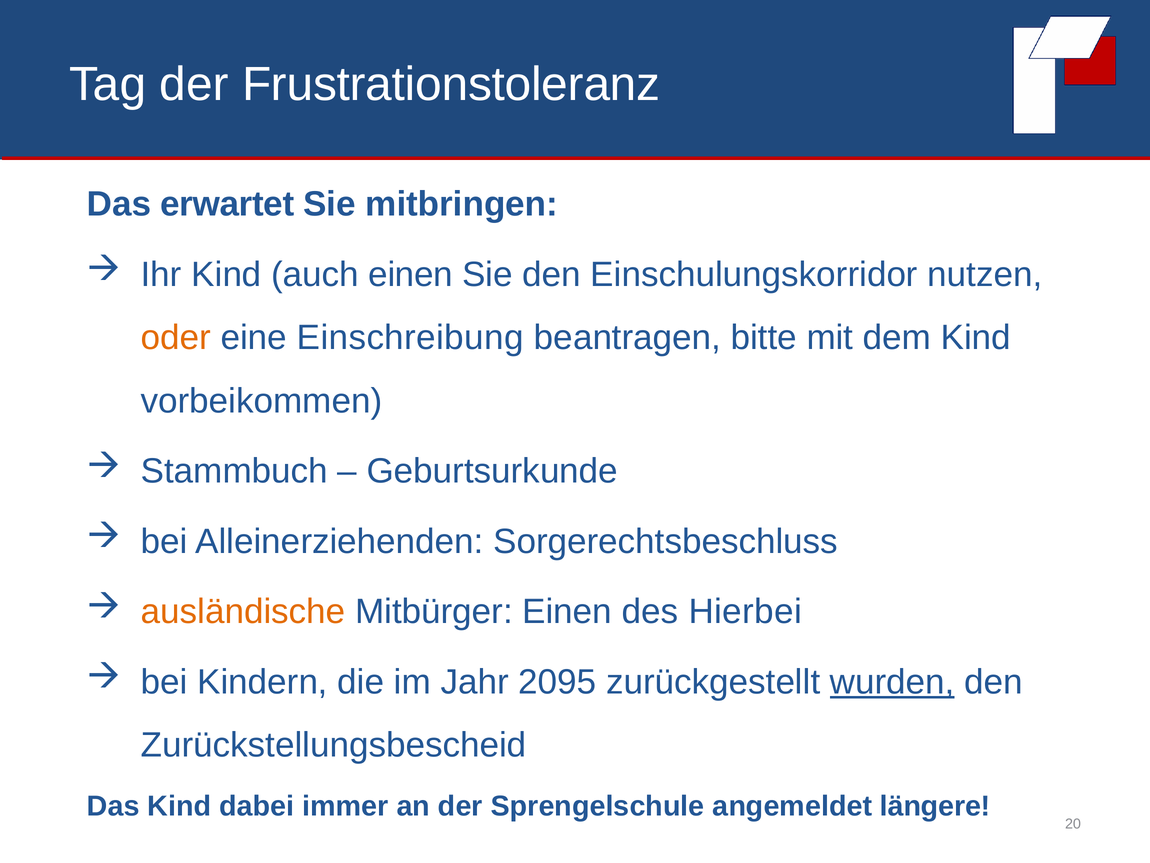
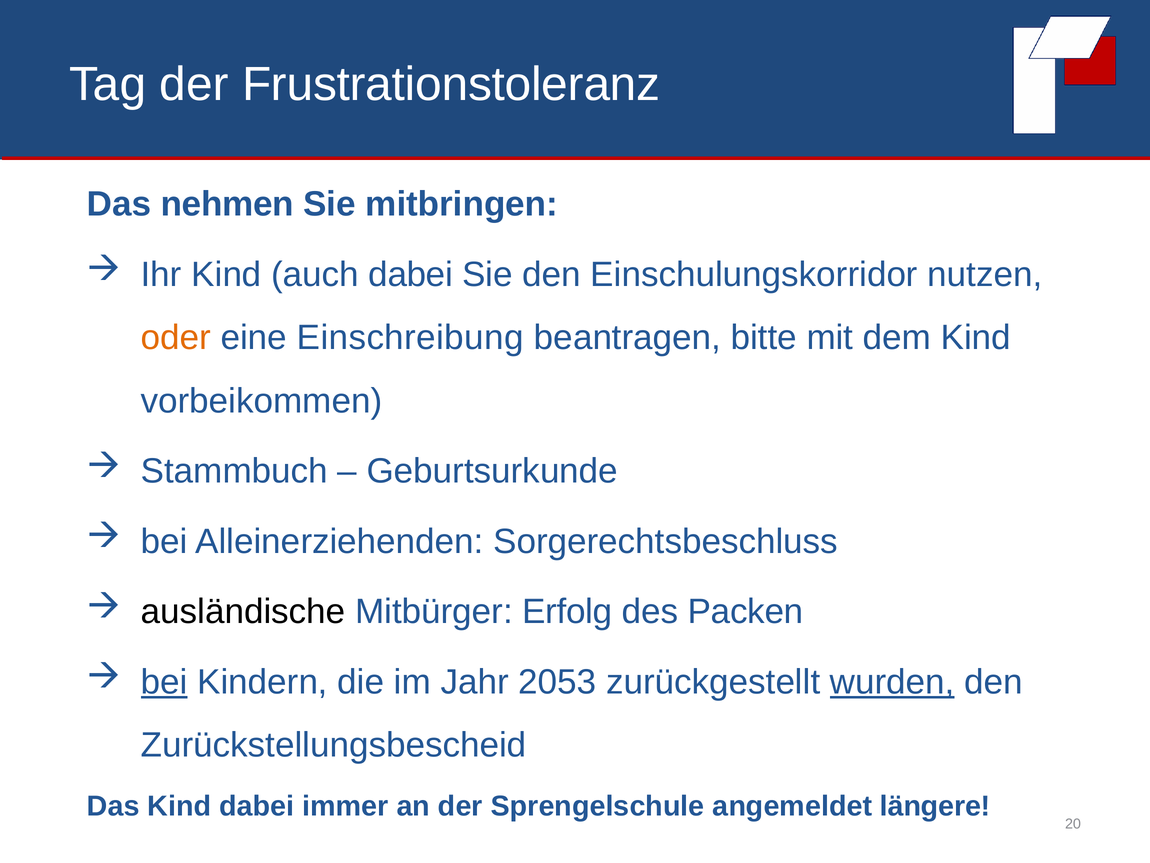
erwartet: erwartet -> nehmen
auch einen: einen -> dabei
ausländische colour: orange -> black
Mitbürger Einen: Einen -> Erfolg
Hierbei: Hierbei -> Packen
bei at (164, 682) underline: none -> present
2095: 2095 -> 2053
